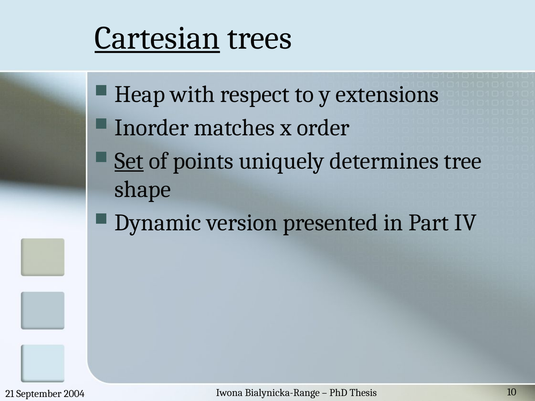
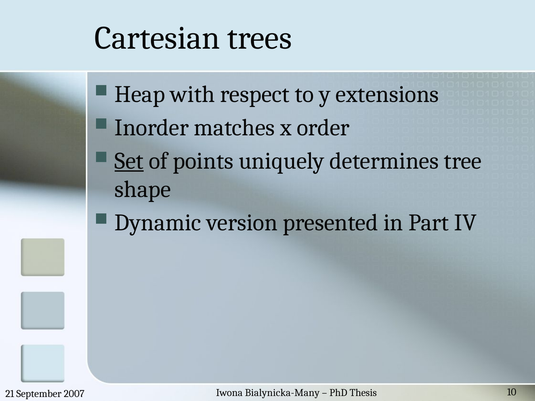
Cartesian underline: present -> none
Bialynicka-Range: Bialynicka-Range -> Bialynicka-Many
2004: 2004 -> 2007
